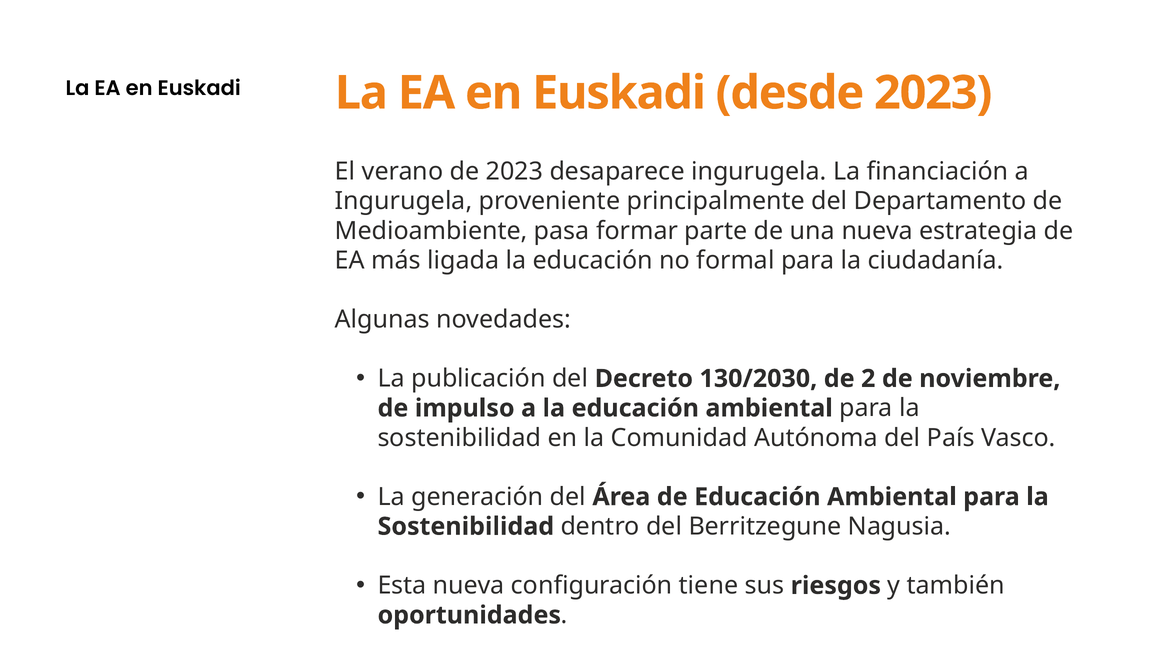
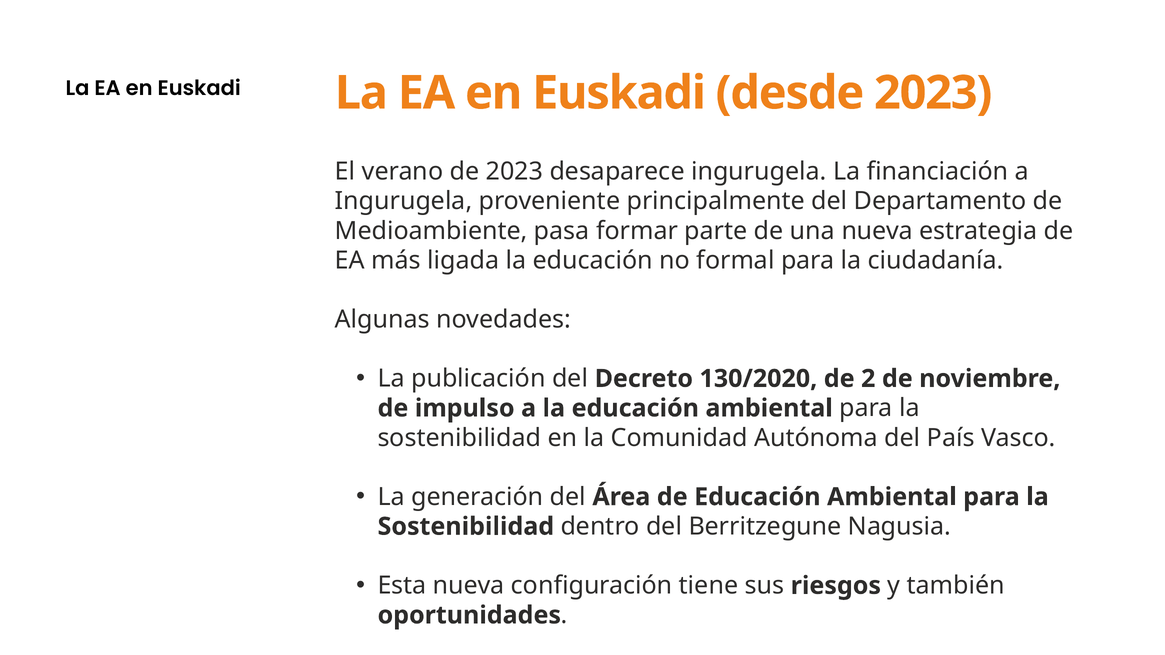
130/2030: 130/2030 -> 130/2020
